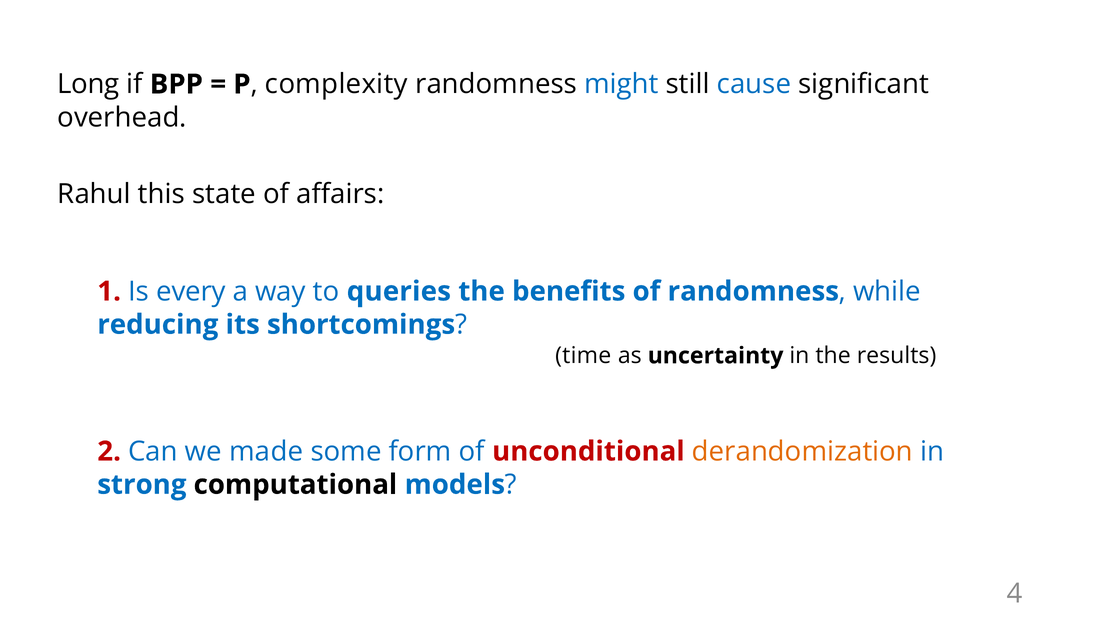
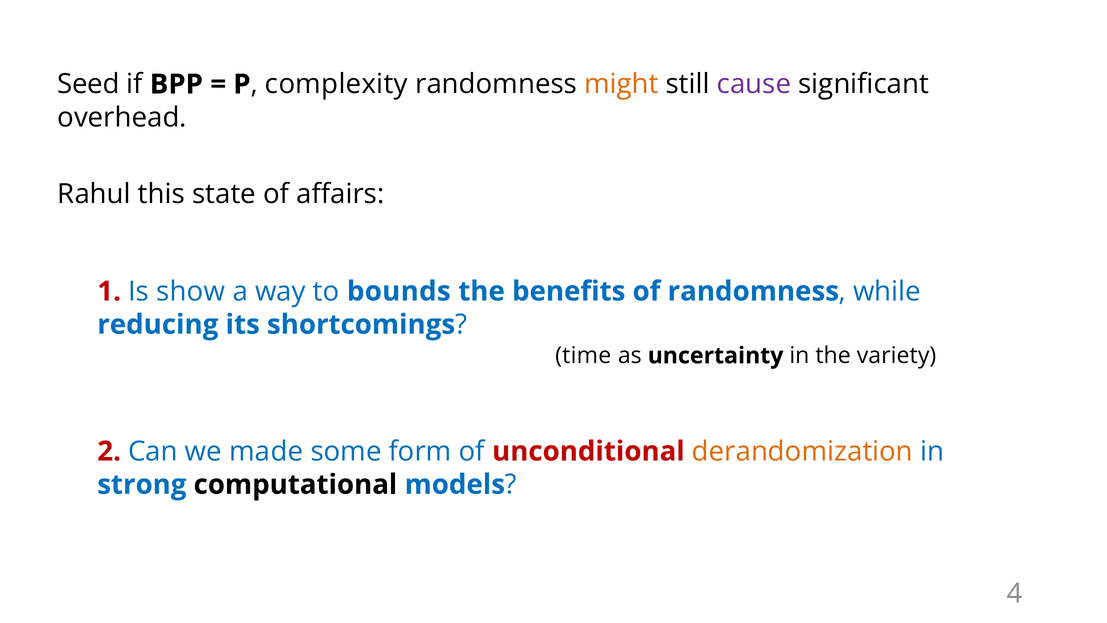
Long: Long -> Seed
might colour: blue -> orange
cause colour: blue -> purple
every: every -> show
queries: queries -> bounds
results: results -> variety
